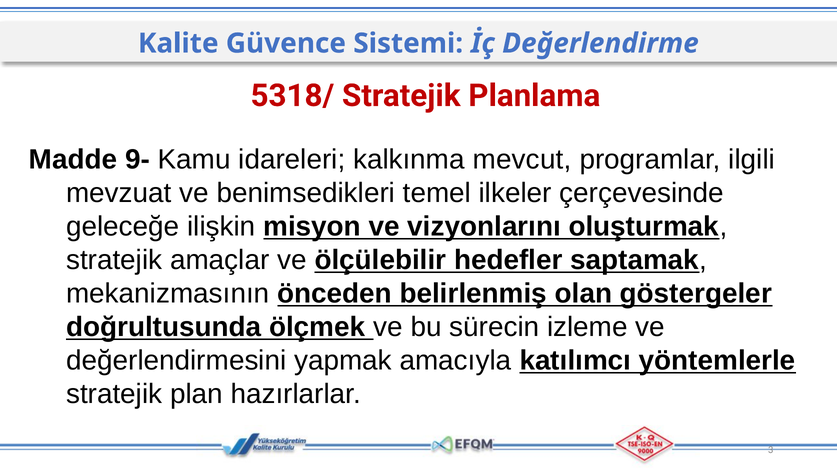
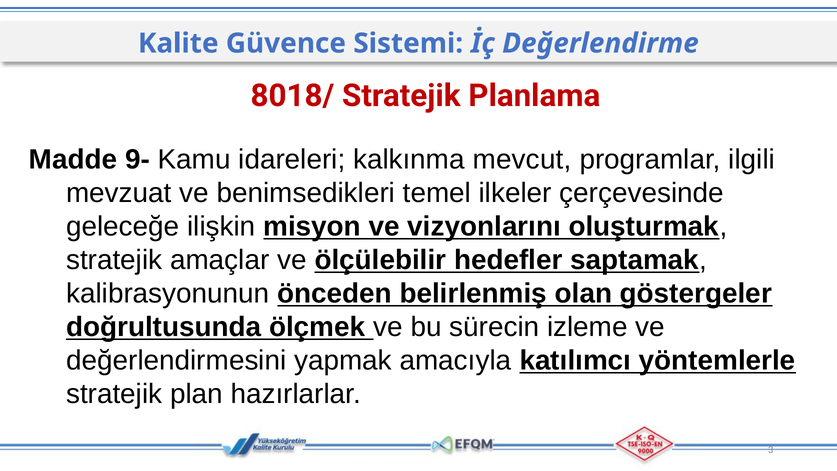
5318/: 5318/ -> 8018/
mekanizmasının: mekanizmasının -> kalibrasyonunun
